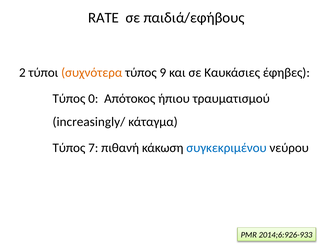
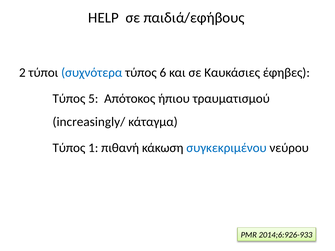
RATE: RATE -> HELP
συχνότερα colour: orange -> blue
9: 9 -> 6
0: 0 -> 5
7: 7 -> 1
